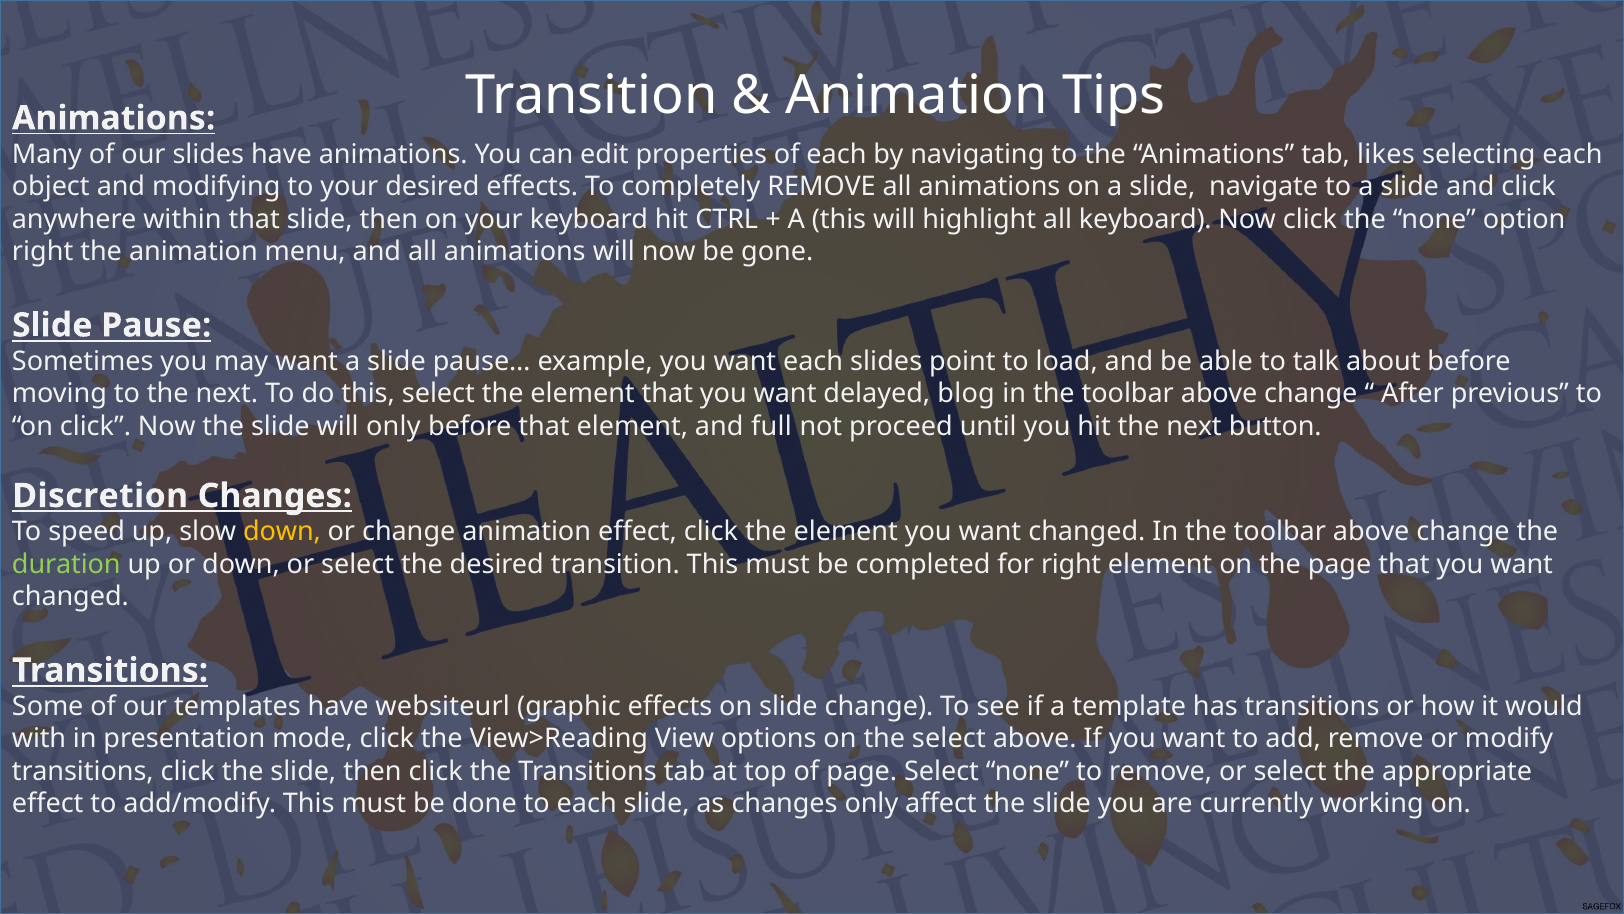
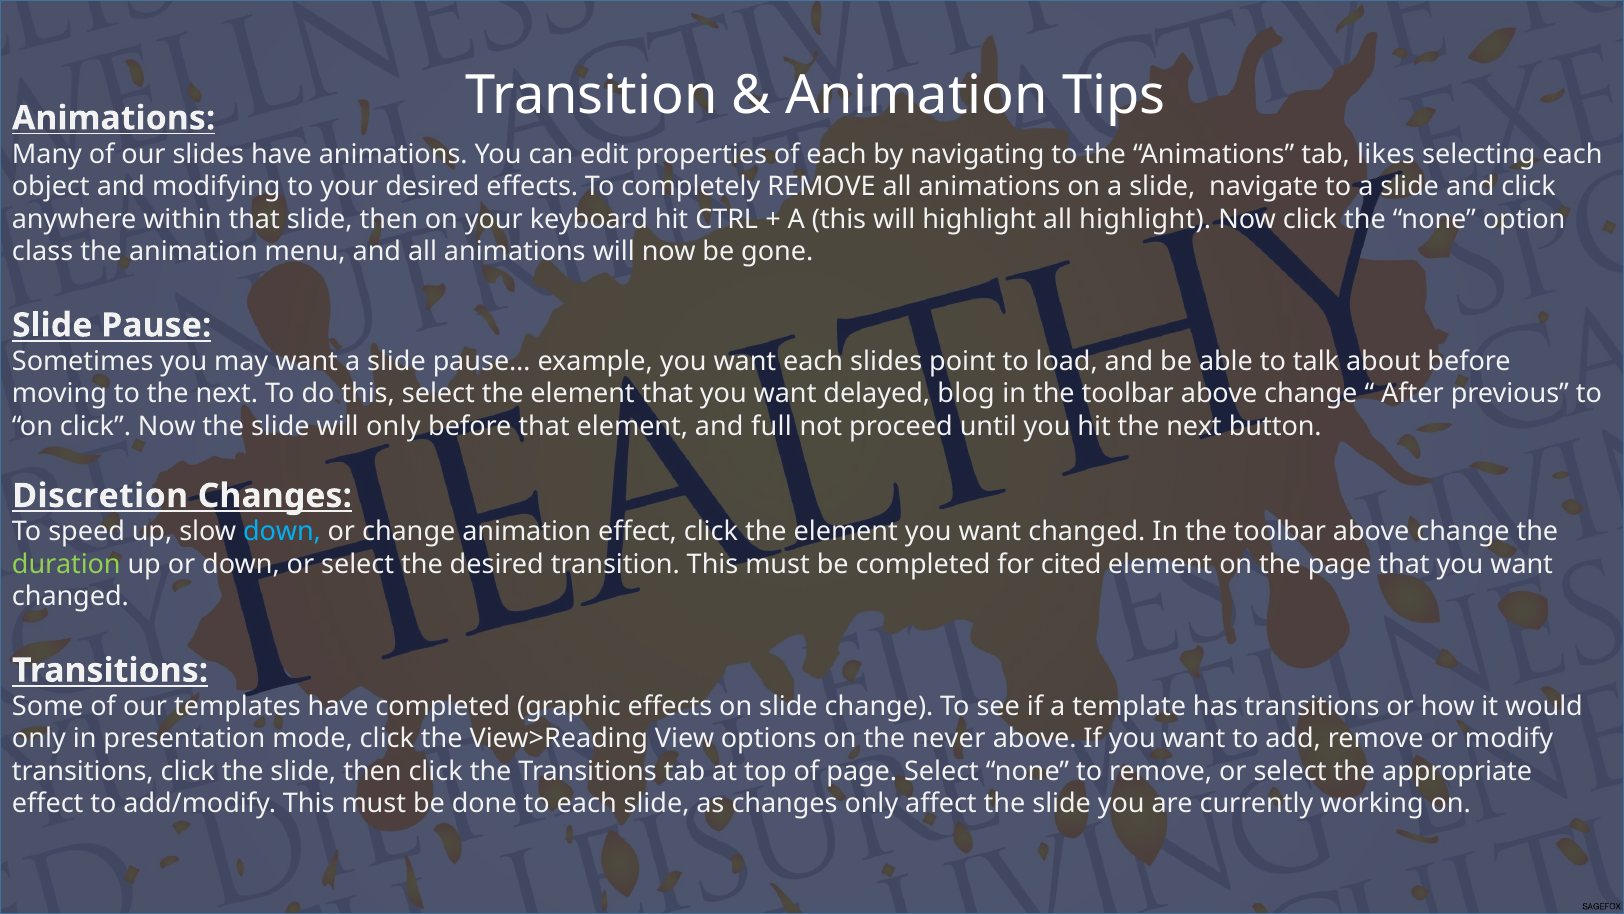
all keyboard: keyboard -> highlight
right at (43, 252): right -> class
down at (282, 532) colour: yellow -> light blue
for right: right -> cited
have websiteurl: websiteurl -> completed
with at (39, 739): with -> only
the select: select -> never
